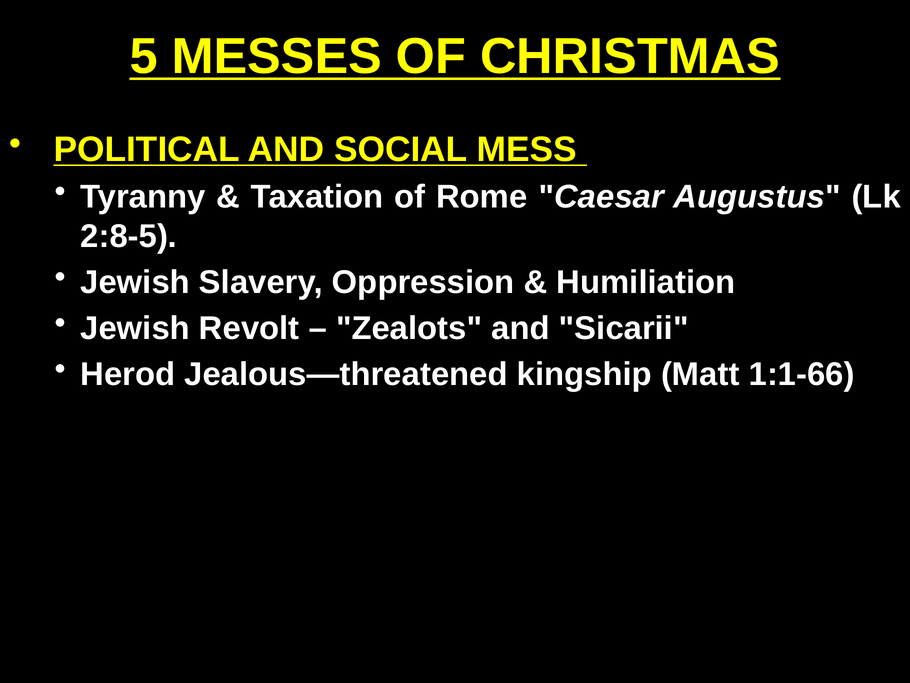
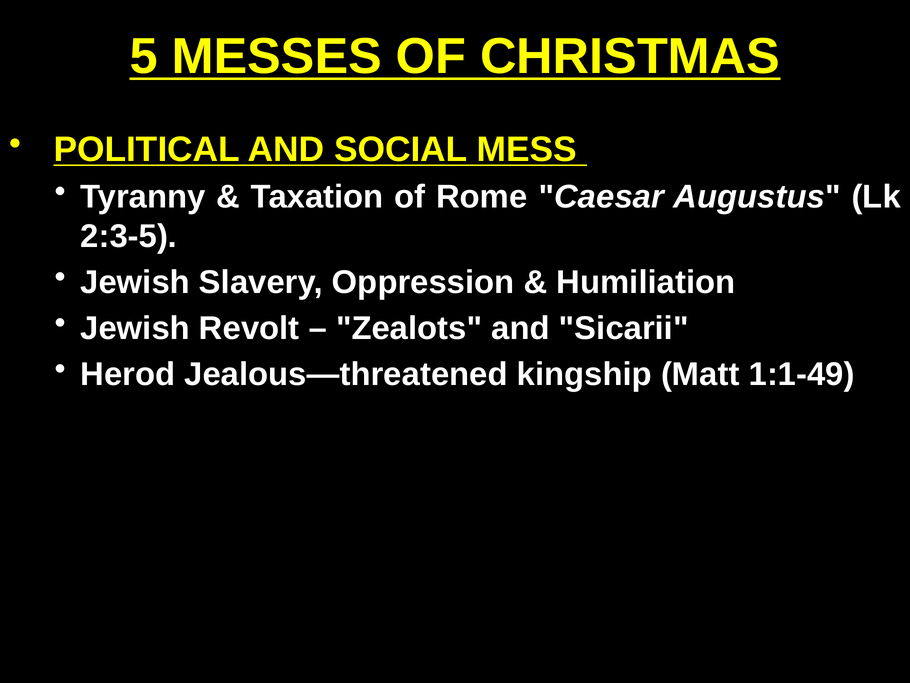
2:8-5: 2:8-5 -> 2:3-5
1:1-66: 1:1-66 -> 1:1-49
